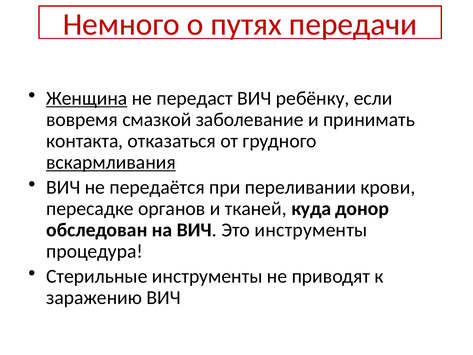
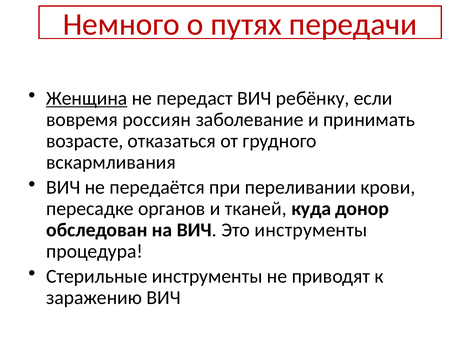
смазкой: смазкой -> россиян
контакта: контакта -> возрасте
вскармливания underline: present -> none
